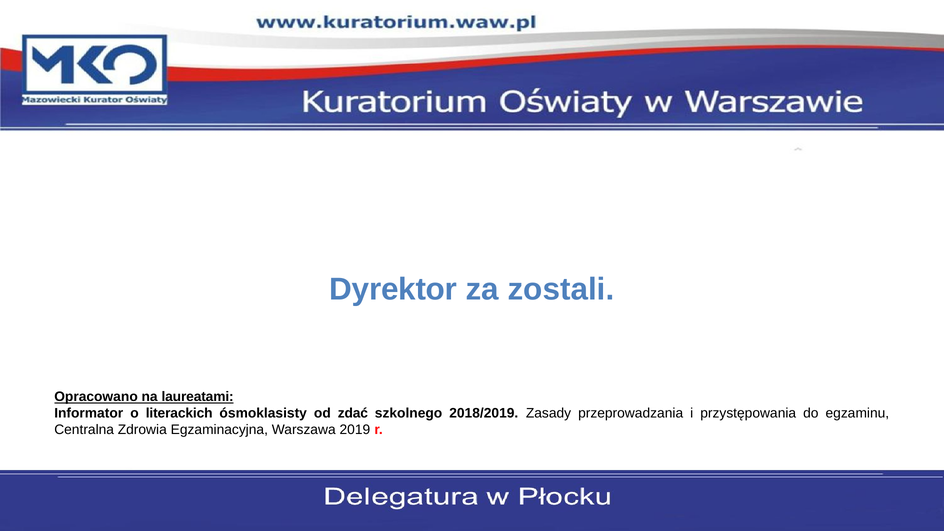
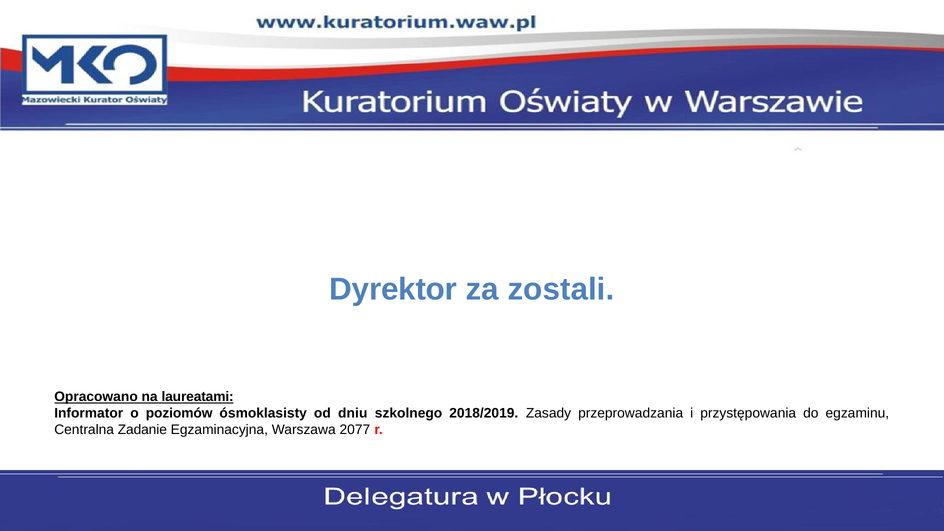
literackich: literackich -> poziomów
zdać: zdać -> dniu
Zdrowia: Zdrowia -> Zadanie
2019: 2019 -> 2077
